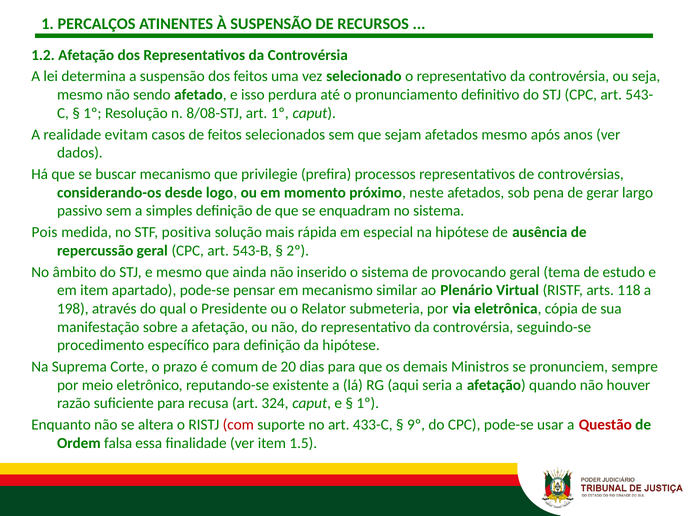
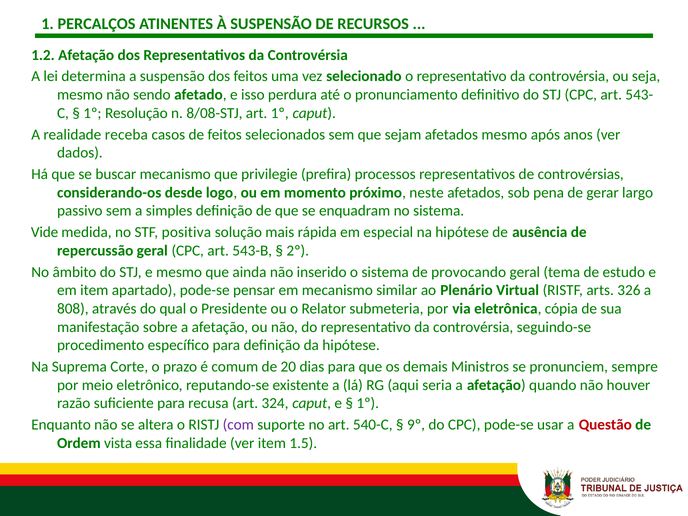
evitam: evitam -> receba
Pois: Pois -> Vide
118: 118 -> 326
198: 198 -> 808
com colour: red -> purple
433-C: 433-C -> 540-C
falsa: falsa -> vista
